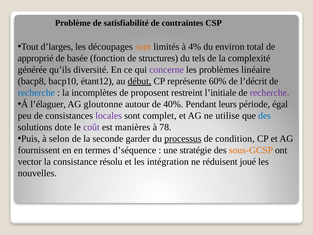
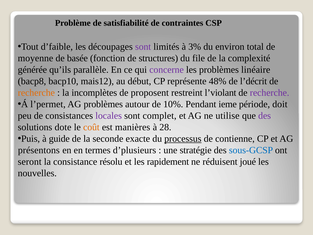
d’larges: d’larges -> d’faible
sont at (143, 47) colour: orange -> purple
4%: 4% -> 3%
approprié: approprié -> moyenne
tels: tels -> file
diversité: diversité -> parallèle
étant12: étant12 -> mais12
début underline: present -> none
60%: 60% -> 48%
recherche at (36, 93) colour: blue -> orange
l’initiale: l’initiale -> l’violant
l’élaguer: l’élaguer -> l’permet
AG gloutonne: gloutonne -> problèmes
40%: 40% -> 10%
leurs: leurs -> ieme
égal: égal -> doit
des at (265, 116) colour: blue -> purple
coût colour: purple -> orange
78: 78 -> 28
selon: selon -> guide
garder: garder -> exacte
condition: condition -> contienne
fournissent: fournissent -> présentons
d’séquence: d’séquence -> d’plusieurs
sous-GCSP colour: orange -> blue
vector: vector -> seront
intégration: intégration -> rapidement
